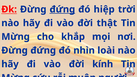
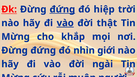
vào at (65, 23) underline: none -> present
loài: loài -> giới
kính: kính -> ngài
